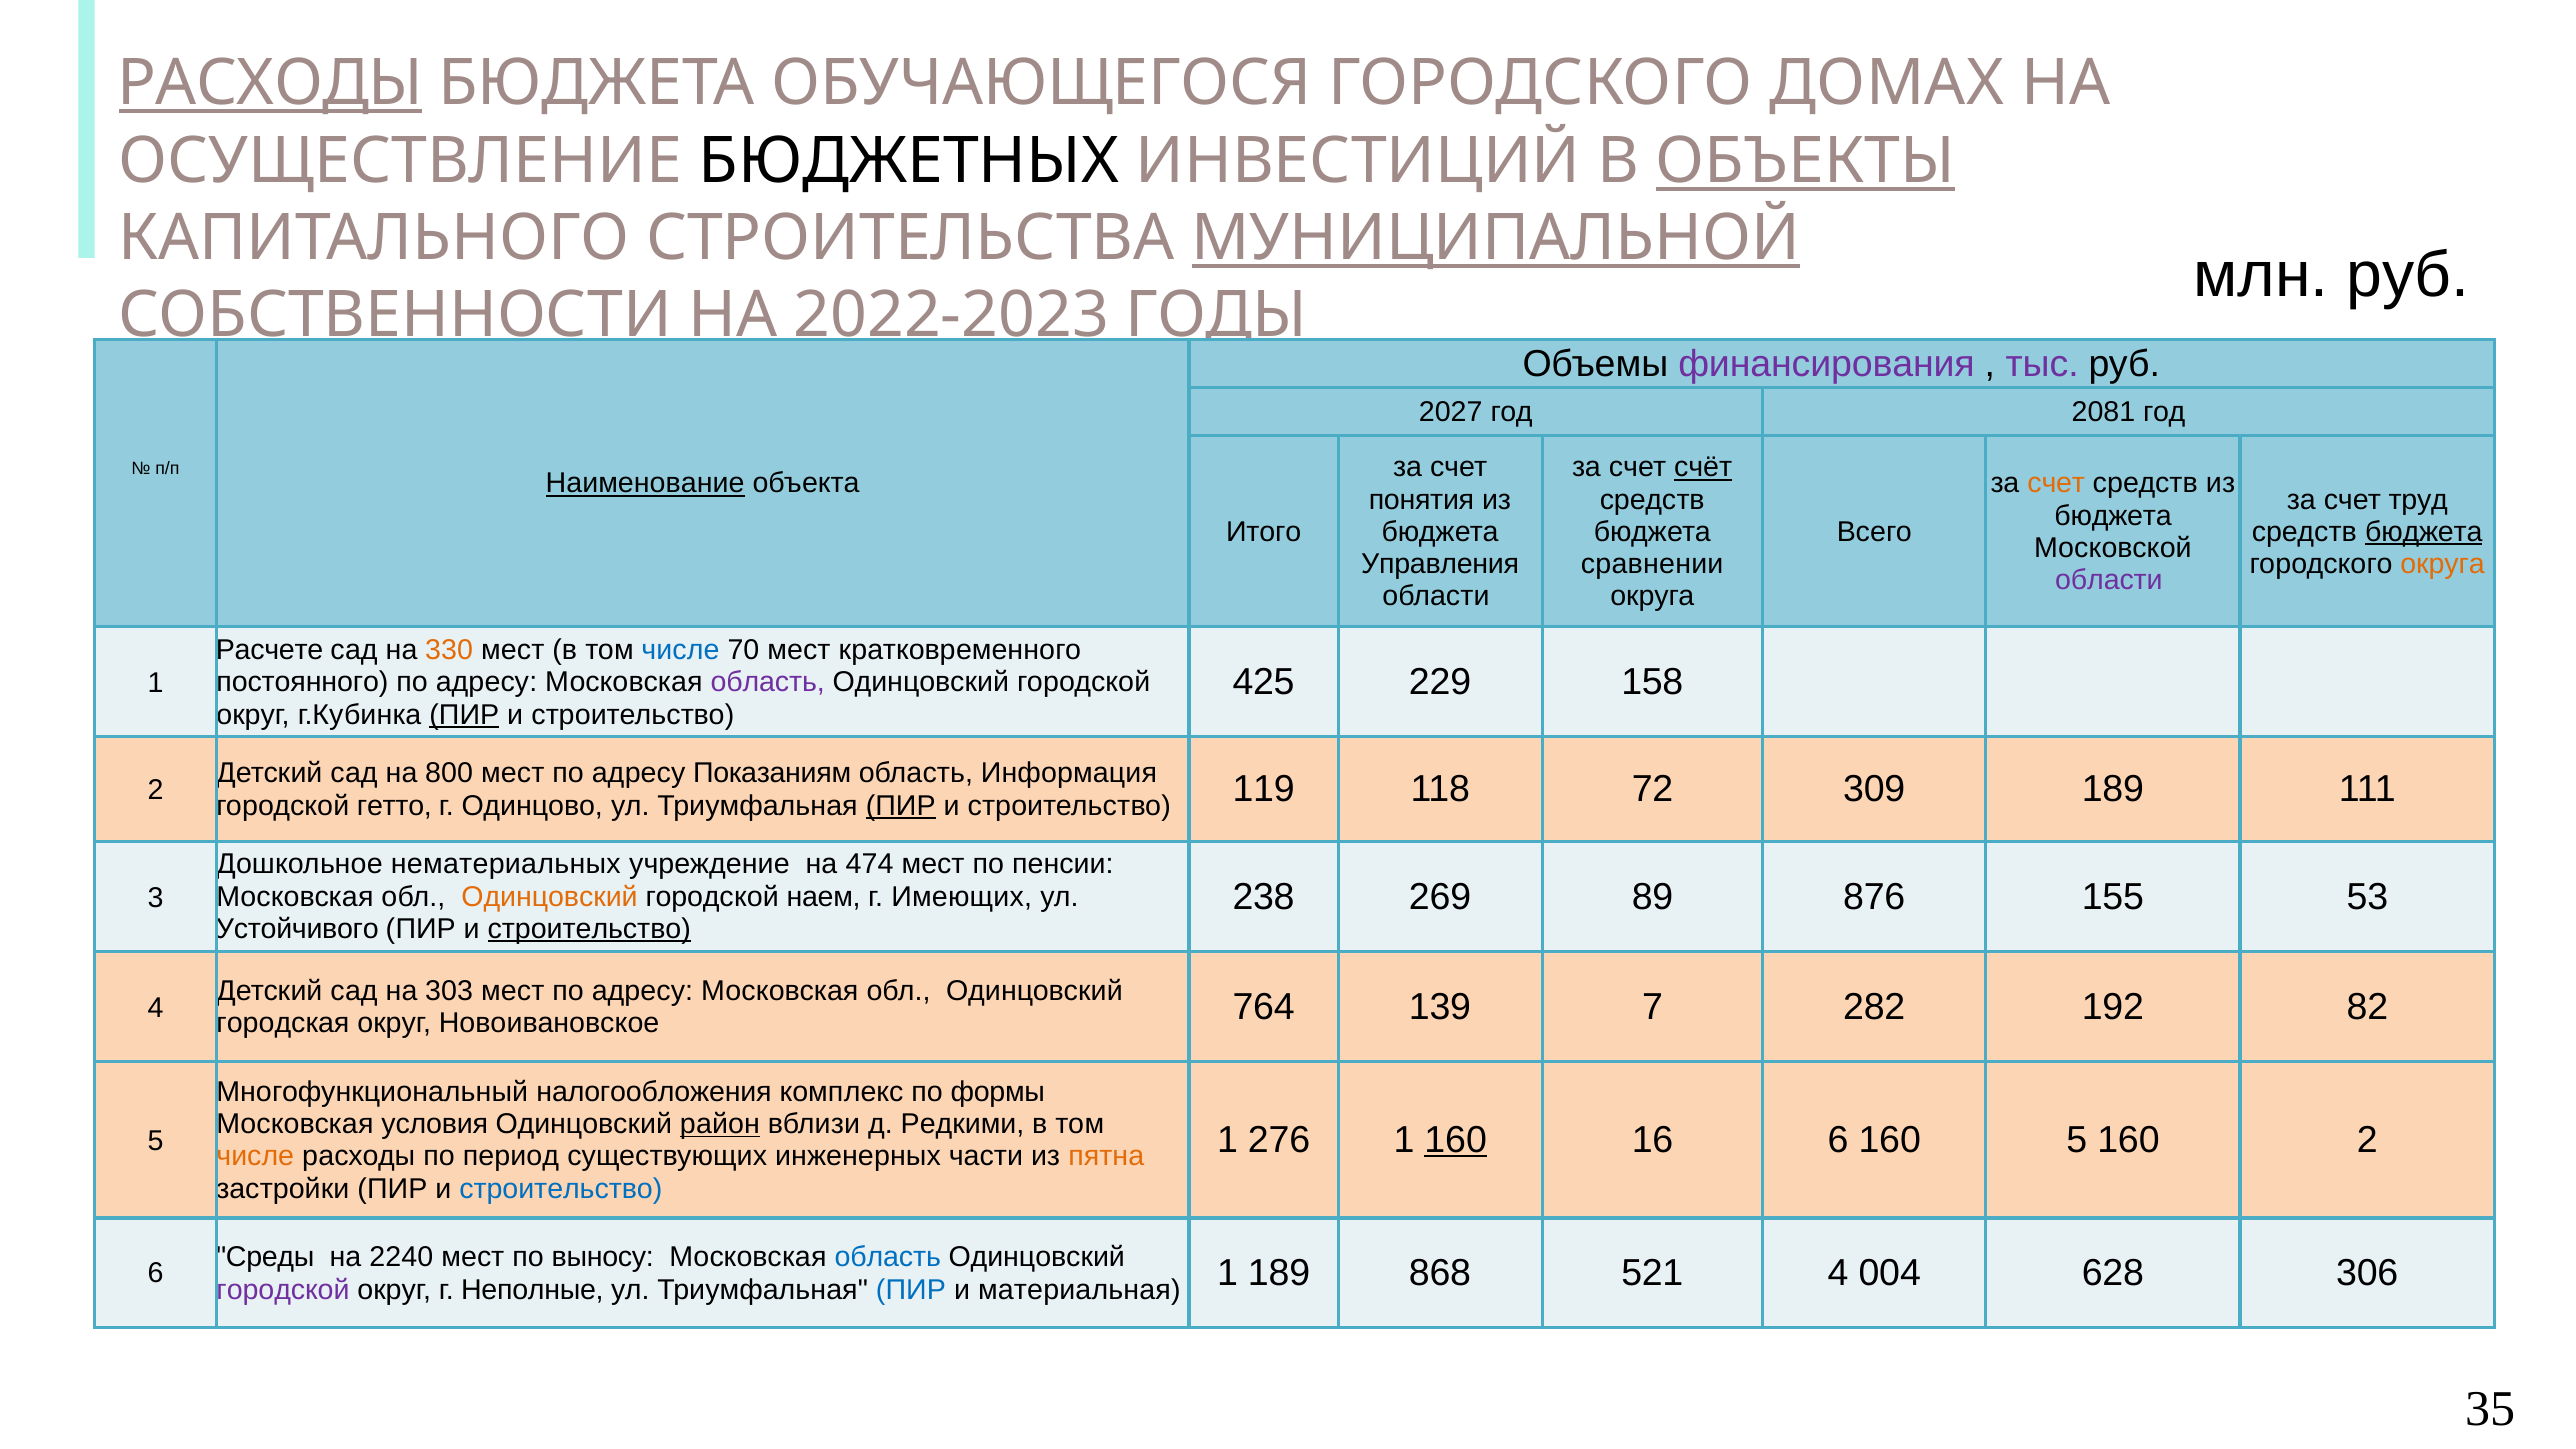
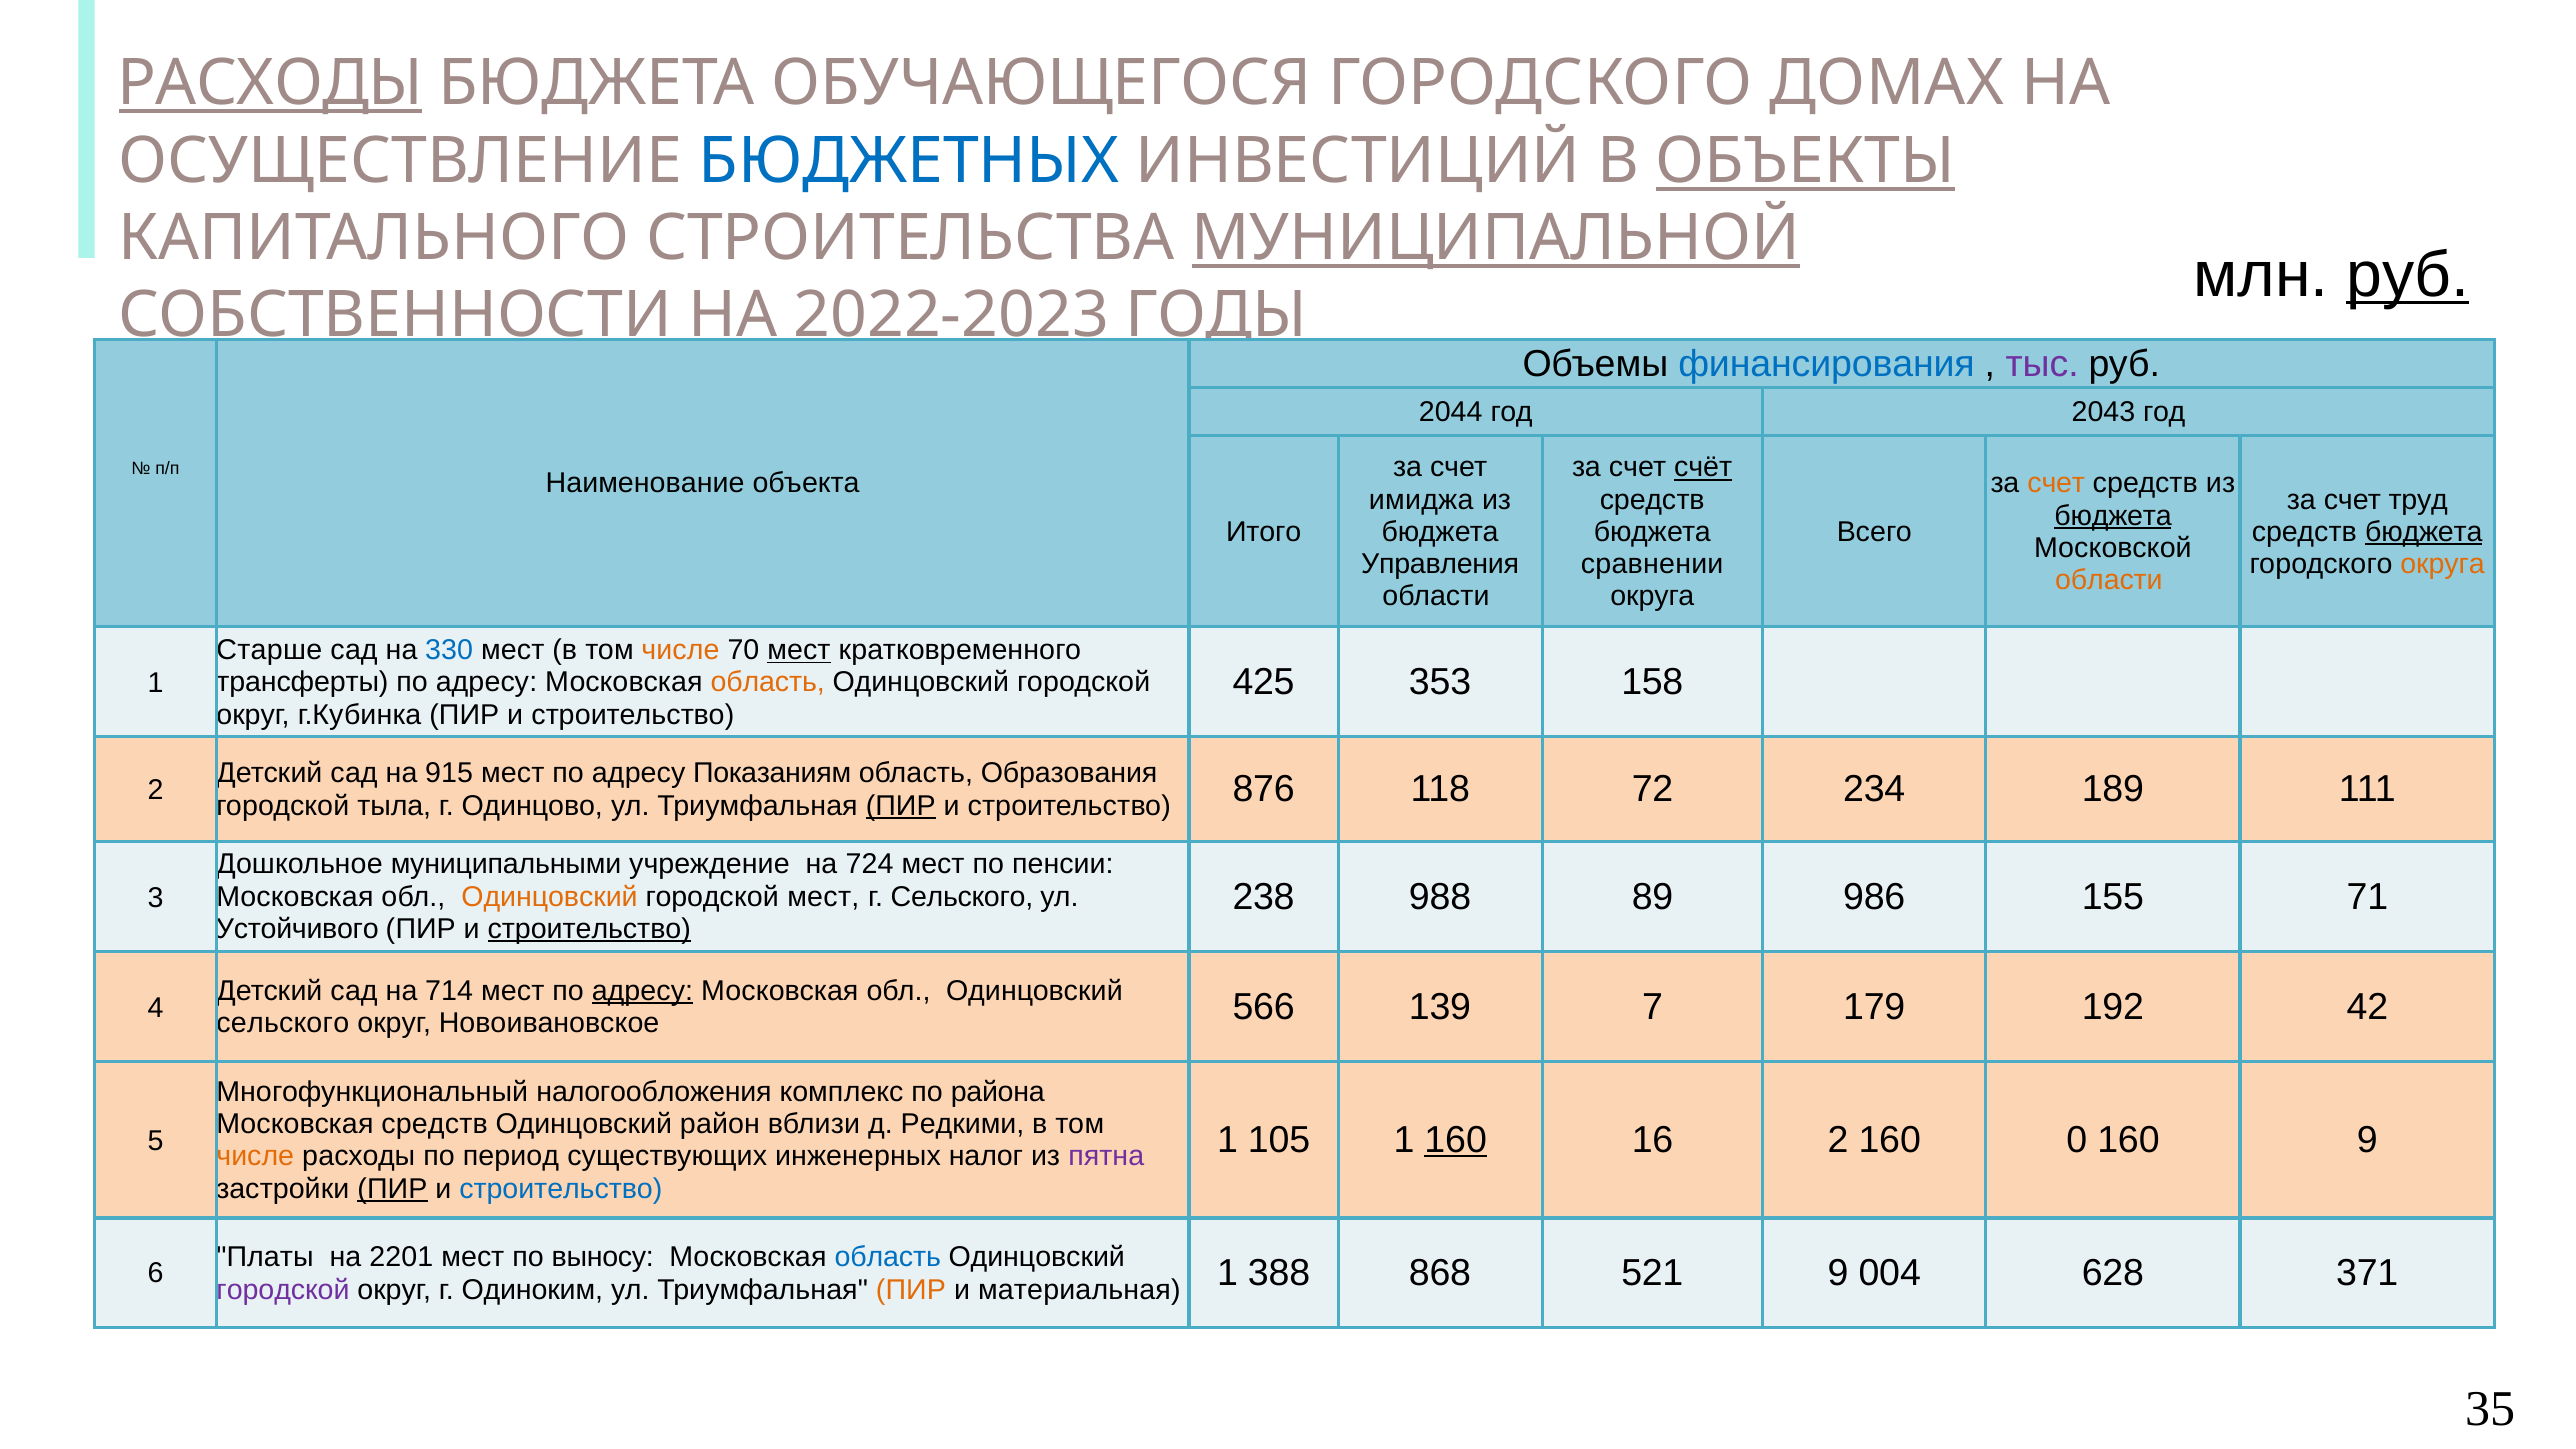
БЮДЖЕТНЫХ colour: black -> blue
руб at (2408, 275) underline: none -> present
финансирования colour: purple -> blue
2027: 2027 -> 2044
2081: 2081 -> 2043
Наименование underline: present -> none
понятия: понятия -> имиджа
бюджета at (2113, 516) underline: none -> present
области at (2109, 580) colour: purple -> orange
Расчете: Расчете -> Старше
330 colour: orange -> blue
числе at (680, 650) colour: blue -> orange
мест at (799, 650) underline: none -> present
229: 229 -> 353
постоянного: постоянного -> трансферты
область at (768, 682) colour: purple -> orange
ПИР at (464, 715) underline: present -> none
800: 800 -> 915
Информация: Информация -> Образования
гетто: гетто -> тыла
119: 119 -> 876
309: 309 -> 234
нематериальных: нематериальных -> муниципальными
474: 474 -> 724
269: 269 -> 988
876: 876 -> 986
53: 53 -> 71
городской наем: наем -> мест
г Имеющих: Имеющих -> Сельского
303: 303 -> 714
адресу at (642, 991) underline: none -> present
городская at (283, 1023): городская -> сельского
764: 764 -> 566
282: 282 -> 179
82: 82 -> 42
формы: формы -> района
Московская условия: условия -> средств
район underline: present -> none
276: 276 -> 105
16 6: 6 -> 2
160 5: 5 -> 0
160 2: 2 -> 9
части: части -> налог
пятна colour: orange -> purple
ПИР at (392, 1189) underline: none -> present
Среды: Среды -> Платы
2240: 2240 -> 2201
Неполные: Неполные -> Одиноким
ПИР at (911, 1290) colour: blue -> orange
1 189: 189 -> 388
521 4: 4 -> 9
306: 306 -> 371
